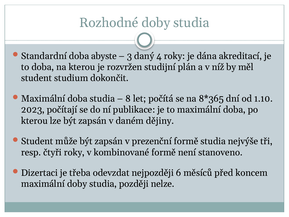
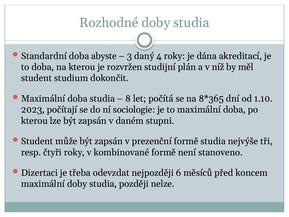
publikace: publikace -> sociologie
dějiny: dějiny -> stupni
